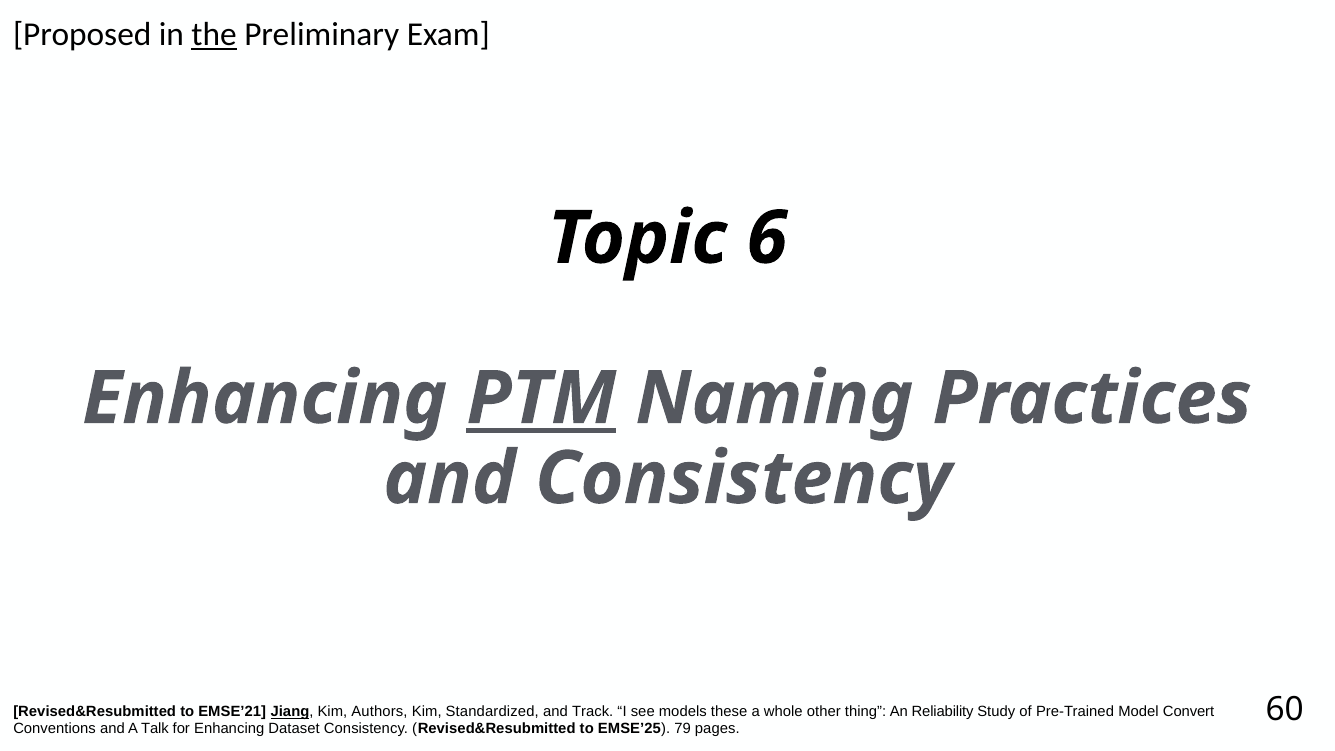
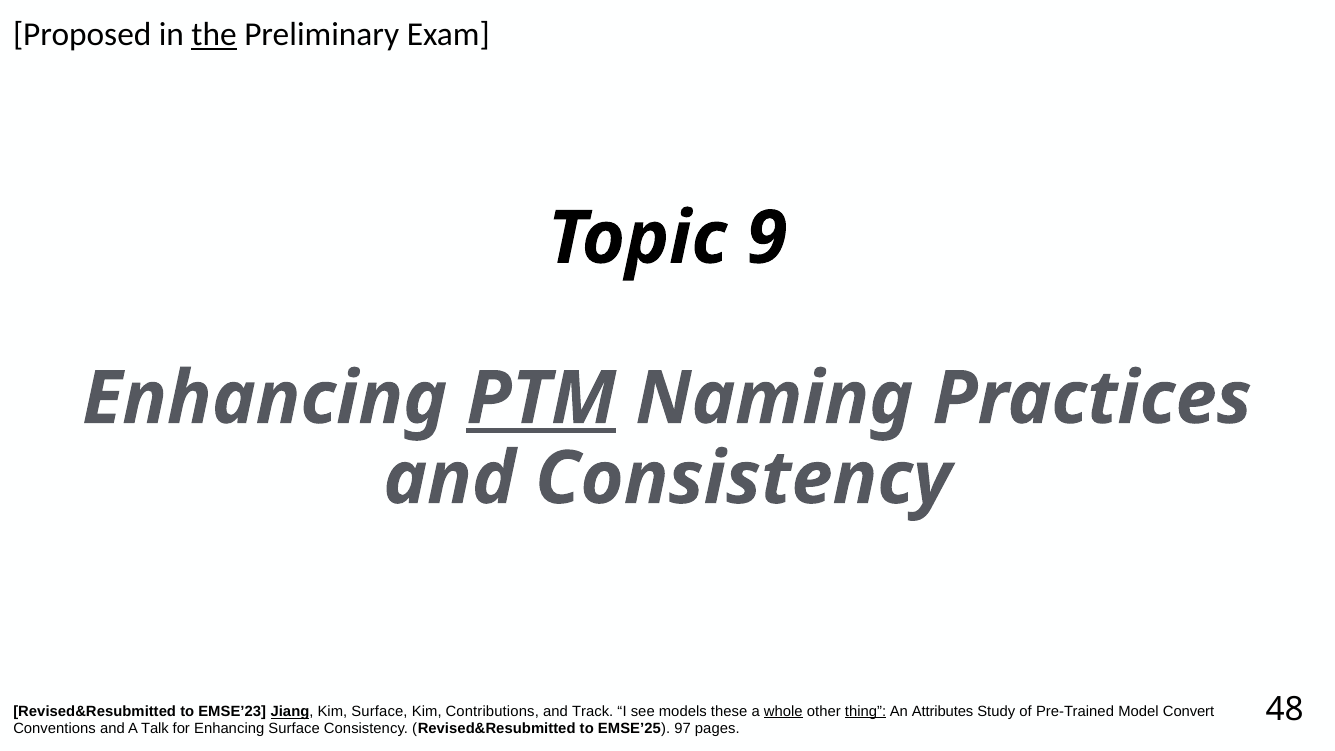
6: 6 -> 9
EMSE’21: EMSE’21 -> EMSE’23
Kim Authors: Authors -> Surface
Standardized: Standardized -> Contributions
whole underline: none -> present
thing underline: none -> present
Reliability: Reliability -> Attributes
Enhancing Dataset: Dataset -> Surface
79: 79 -> 97
60: 60 -> 48
